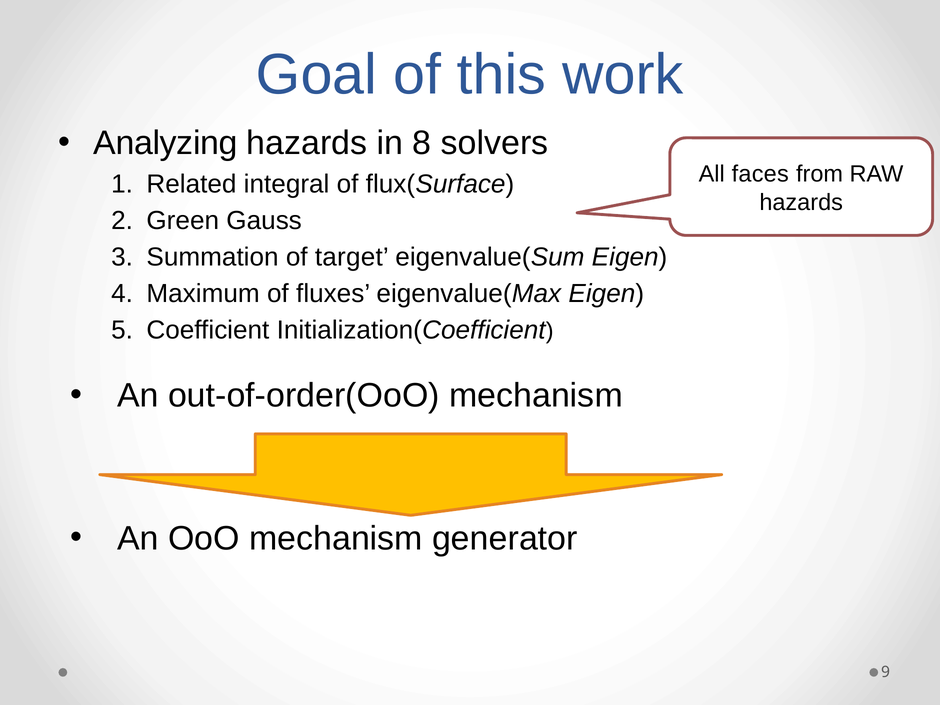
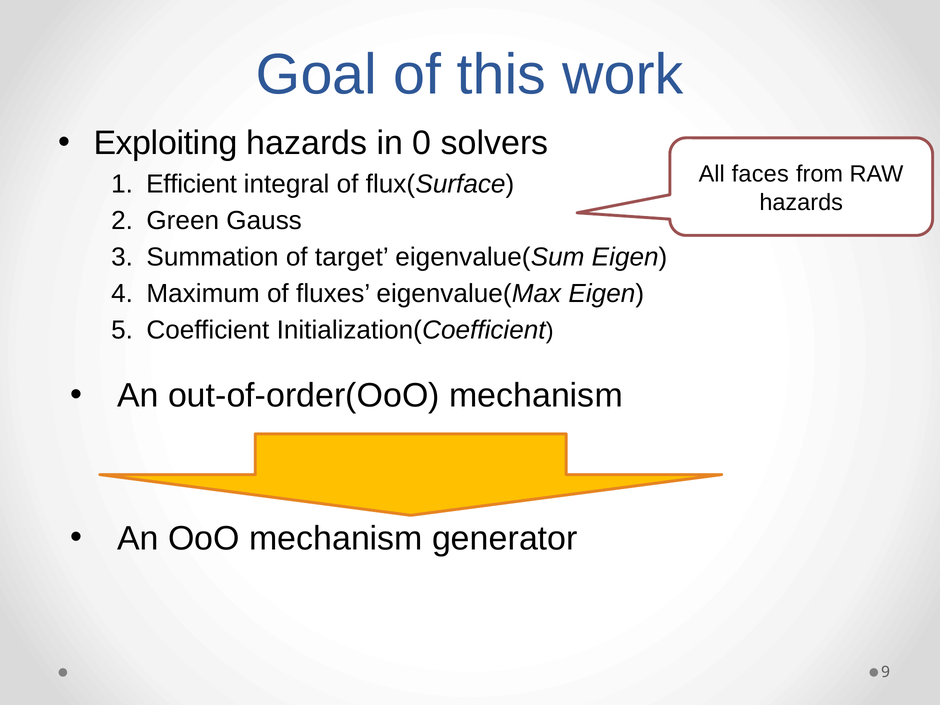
Analyzing: Analyzing -> Exploiting
8: 8 -> 0
Related: Related -> Efficient
